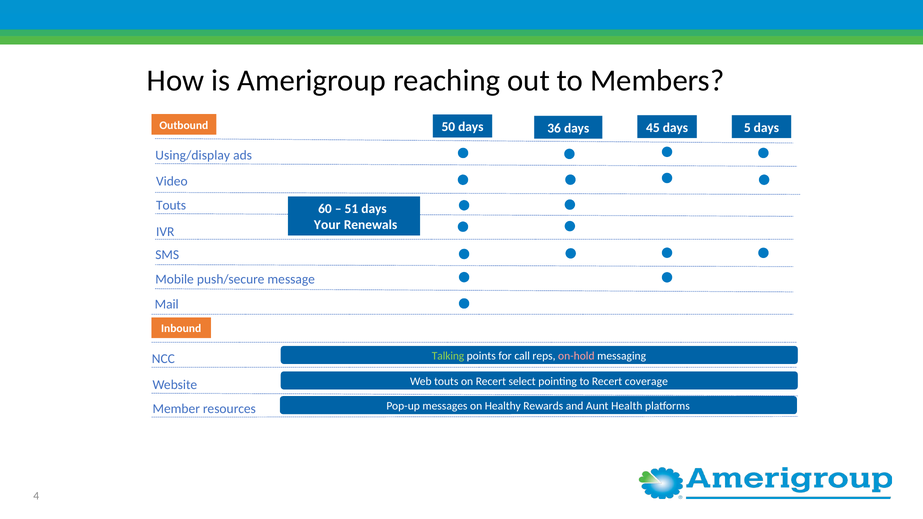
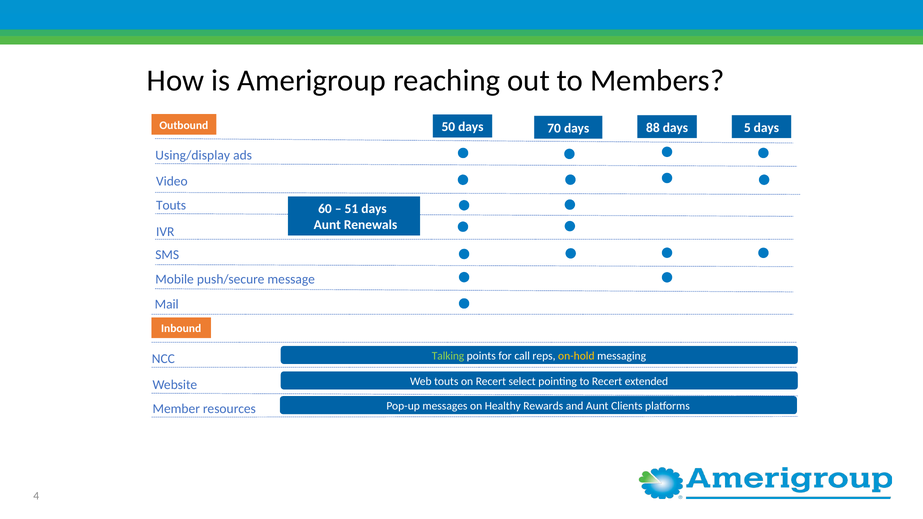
36: 36 -> 70
45: 45 -> 88
Your at (327, 225): Your -> Aunt
on-hold colour: pink -> yellow
coverage: coverage -> extended
Health: Health -> Clients
